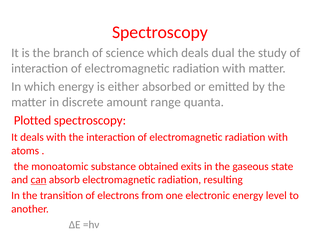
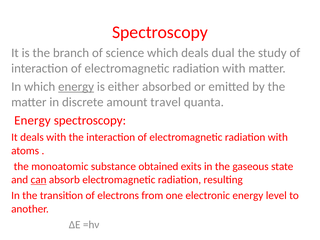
energy at (76, 87) underline: none -> present
range: range -> travel
Plotted at (33, 120): Plotted -> Energy
